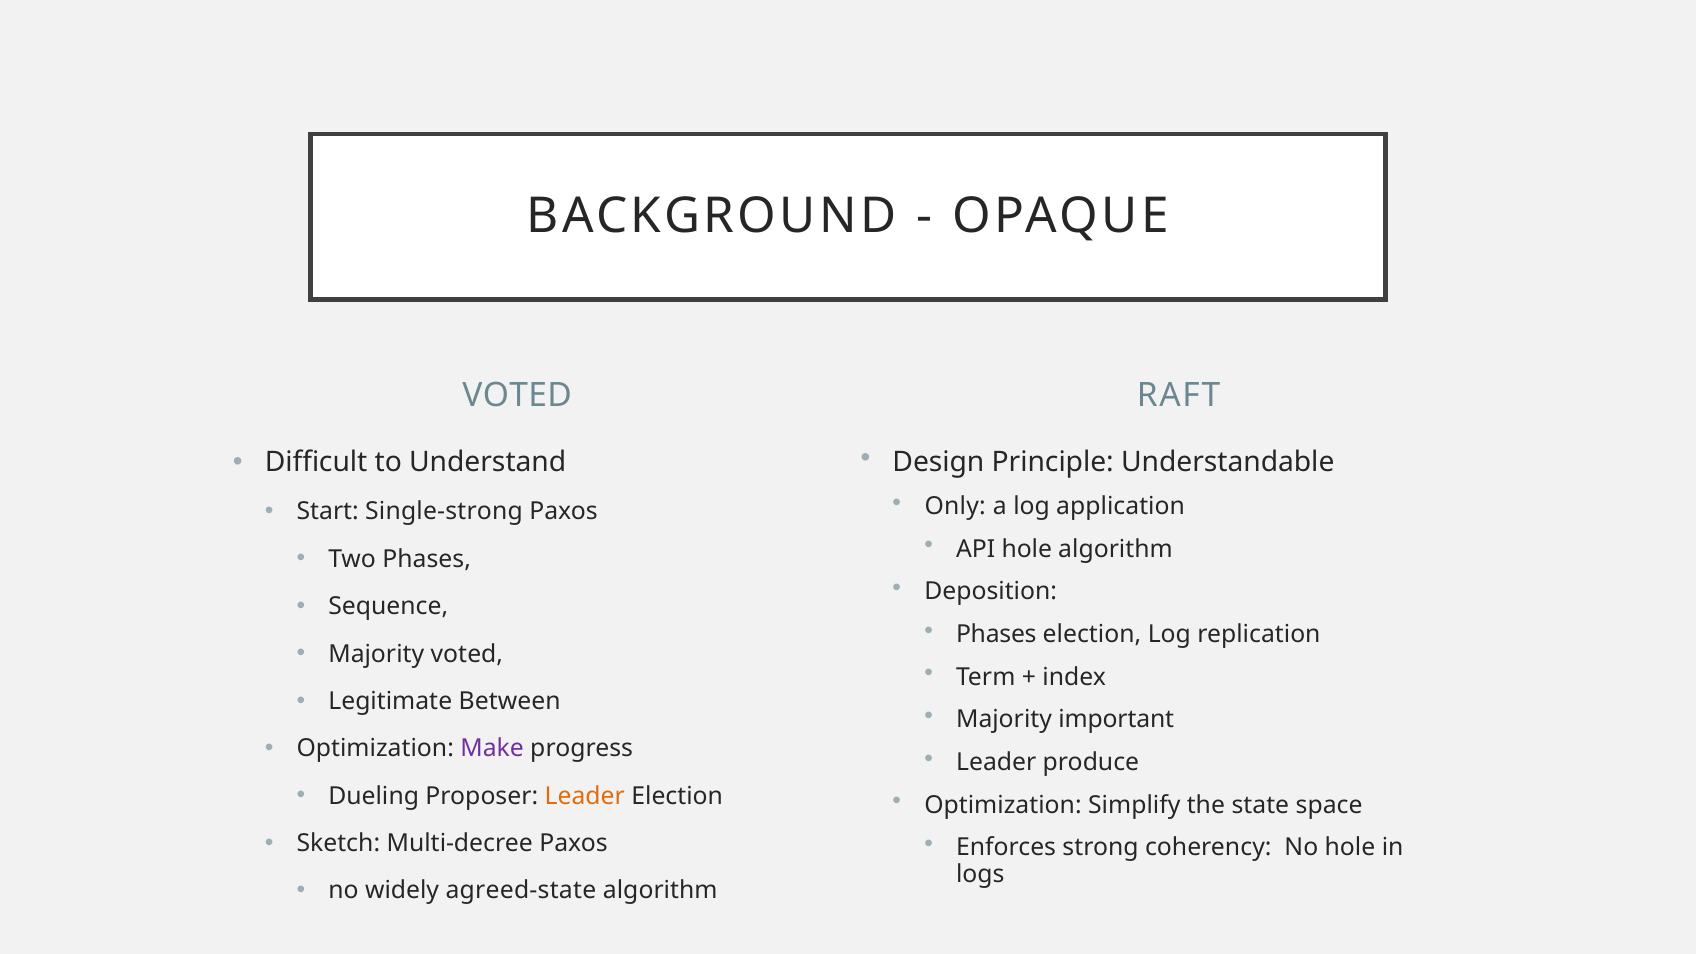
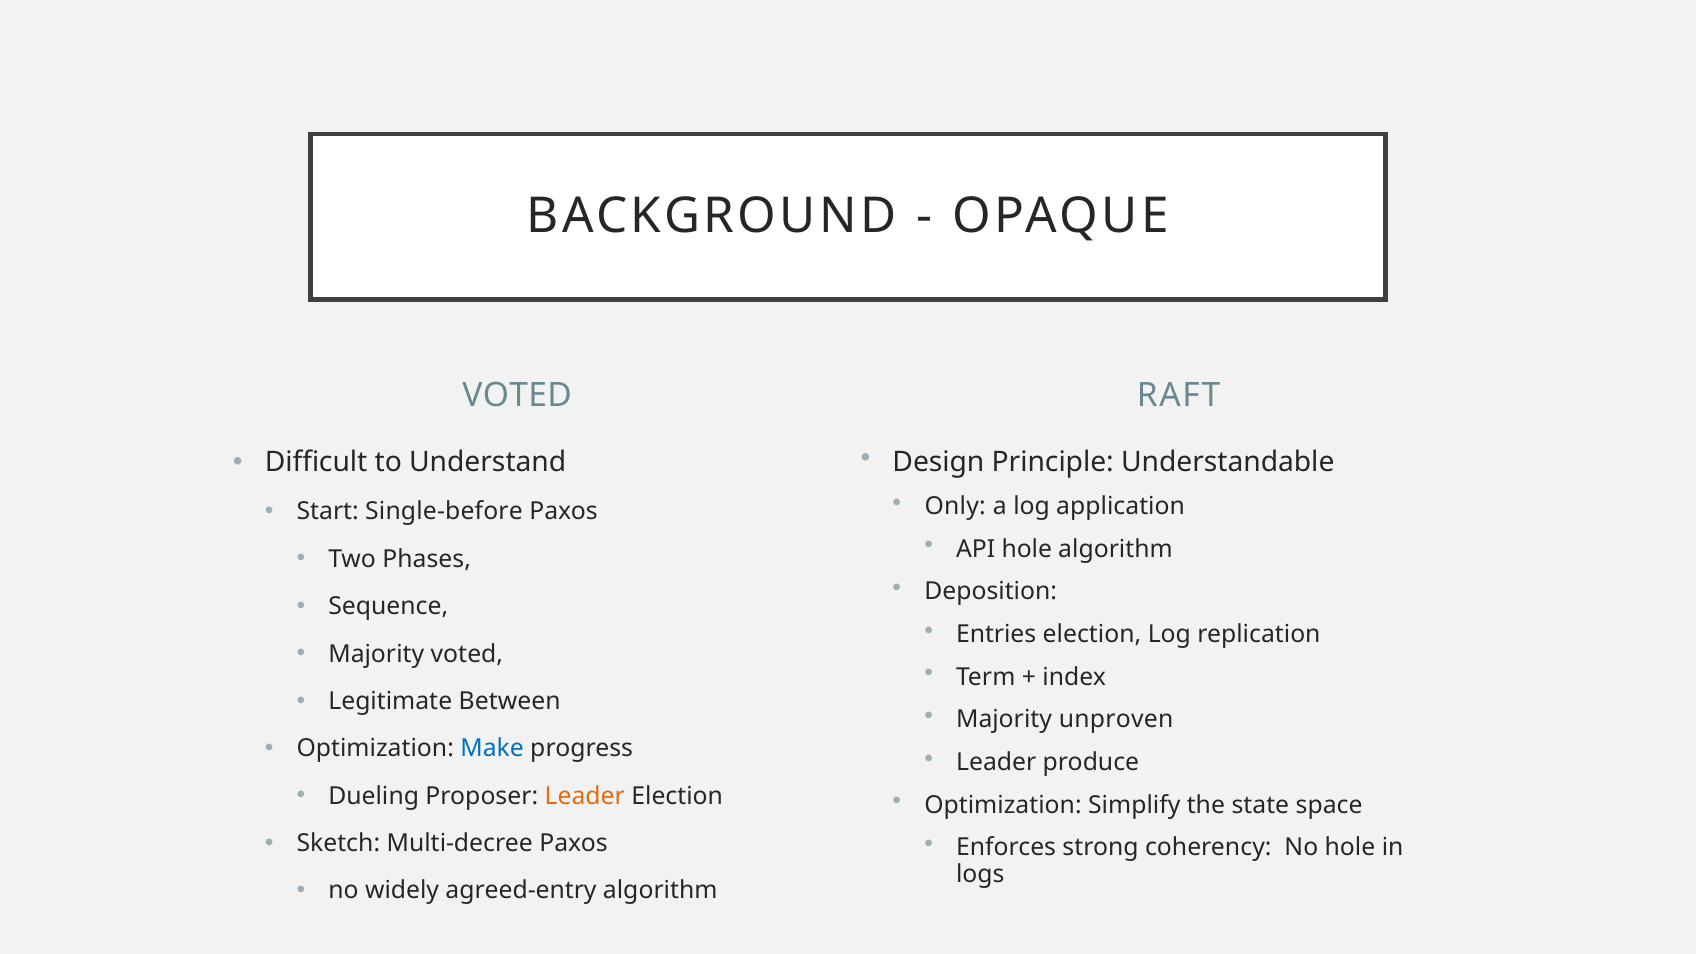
Single-strong: Single-strong -> Single-before
Phases at (996, 634): Phases -> Entries
important: important -> unproven
Make colour: purple -> blue
agreed-state: agreed-state -> agreed-entry
